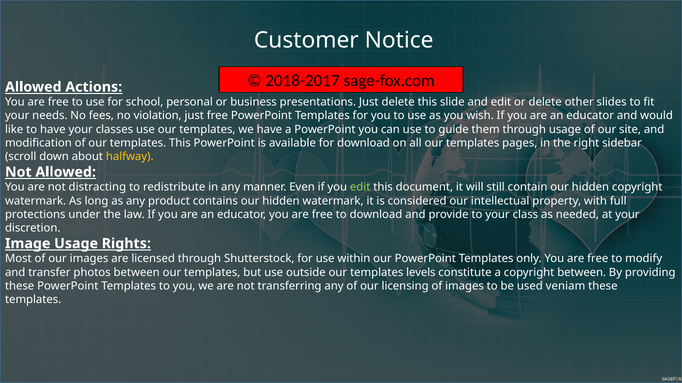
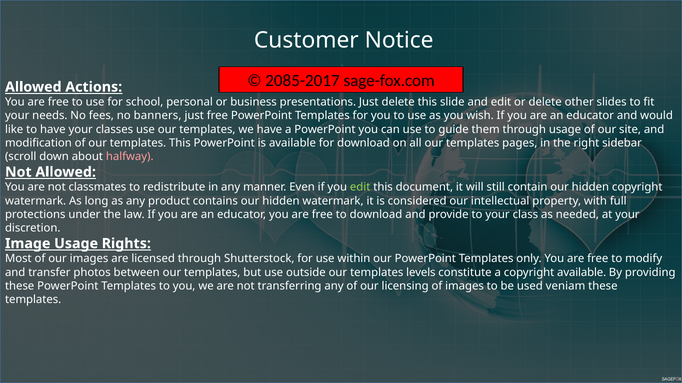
2018-2017: 2018-2017 -> 2085-2017
violation: violation -> banners
halfway colour: yellow -> pink
distracting: distracting -> classmates
copyright between: between -> available
